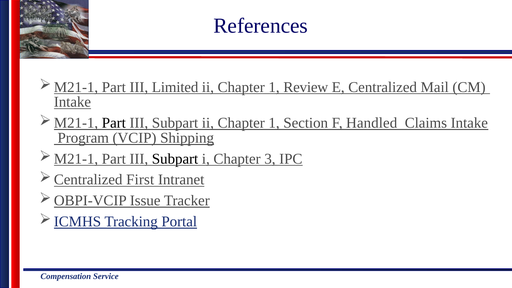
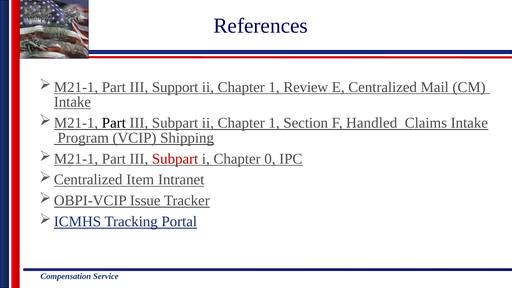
Limited: Limited -> Support
Subpart at (175, 159) colour: black -> red
3: 3 -> 0
First: First -> Item
